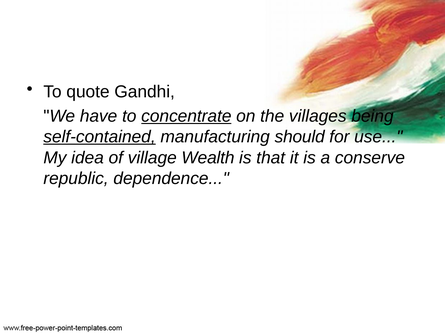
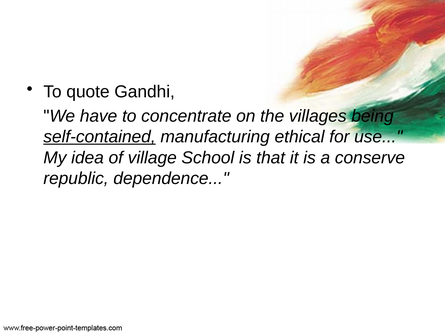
concentrate underline: present -> none
should: should -> ethical
Wealth: Wealth -> School
